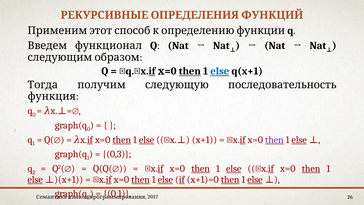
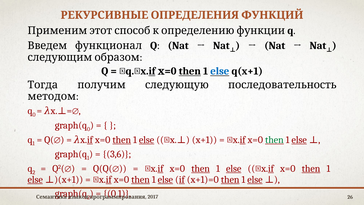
функция: функция -> методом
then at (274, 140) colour: purple -> green
0,3: 0,3 -> 3,6
